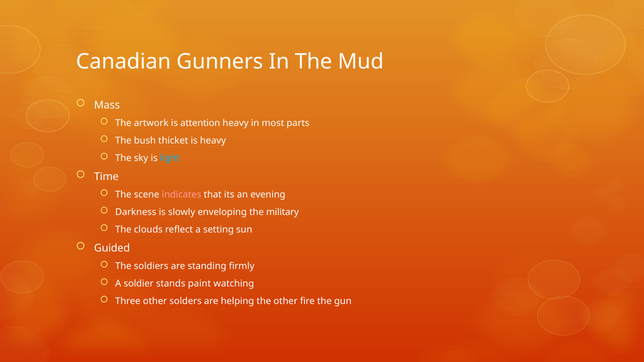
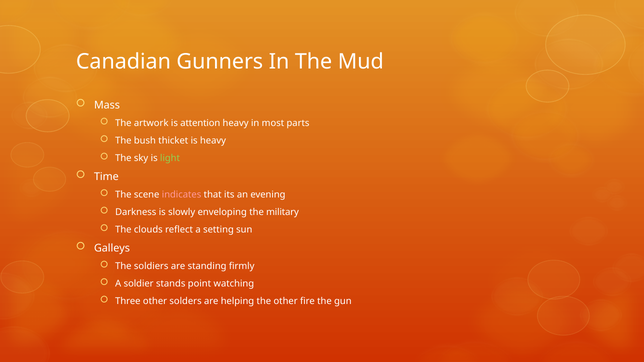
light colour: light blue -> light green
Guided: Guided -> Galleys
paint: paint -> point
